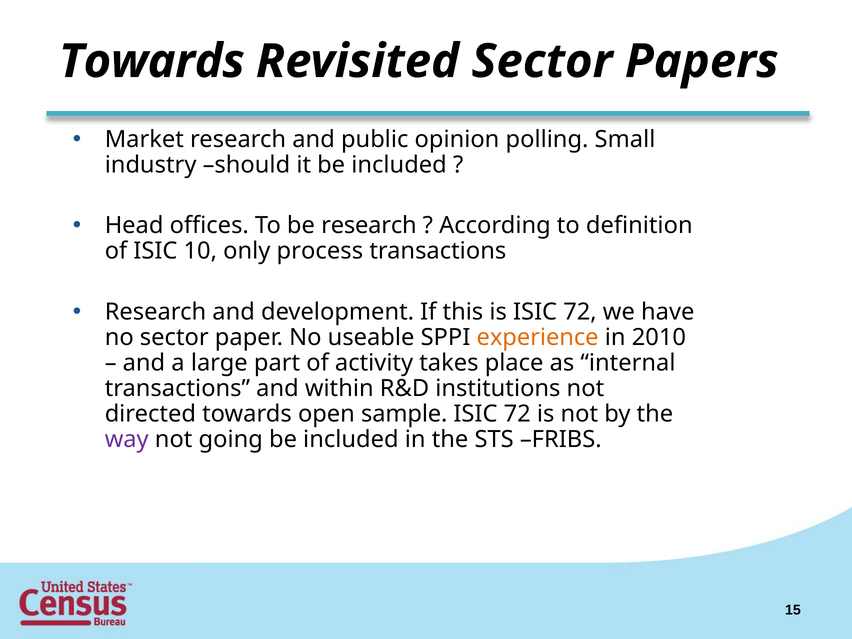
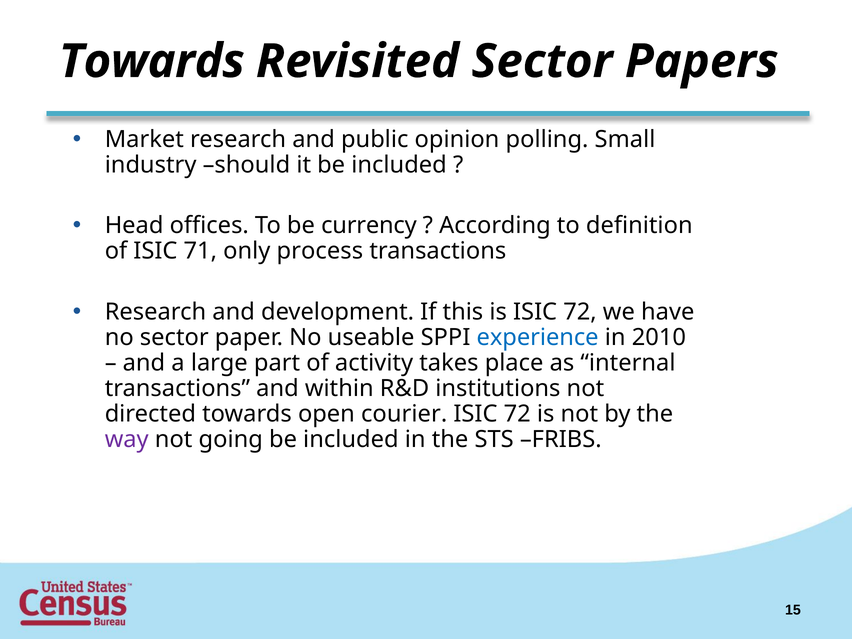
be research: research -> currency
10: 10 -> 71
experience colour: orange -> blue
sample: sample -> courier
